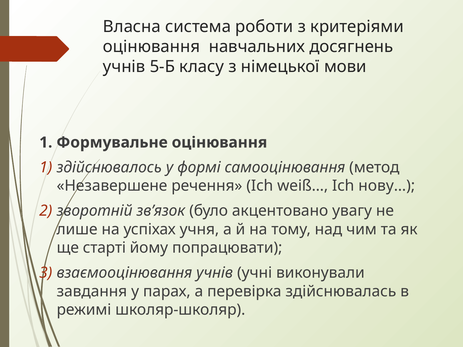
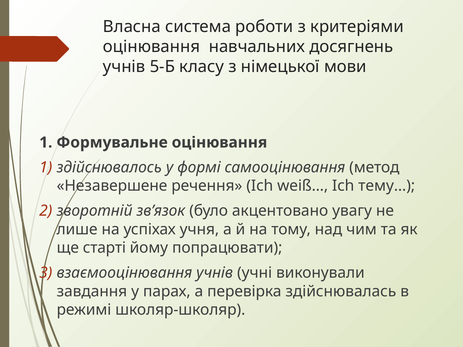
нову…: нову… -> тему…
